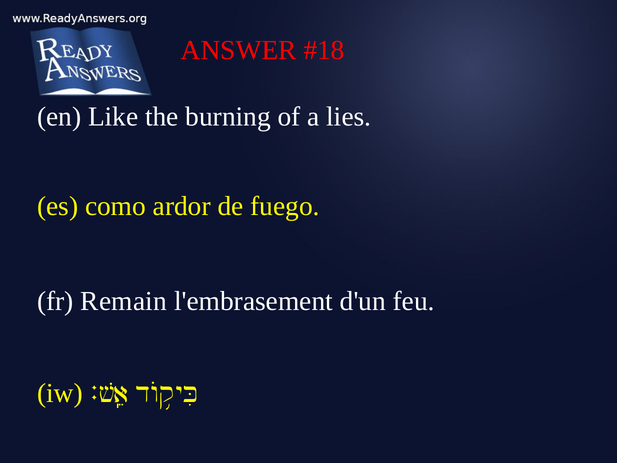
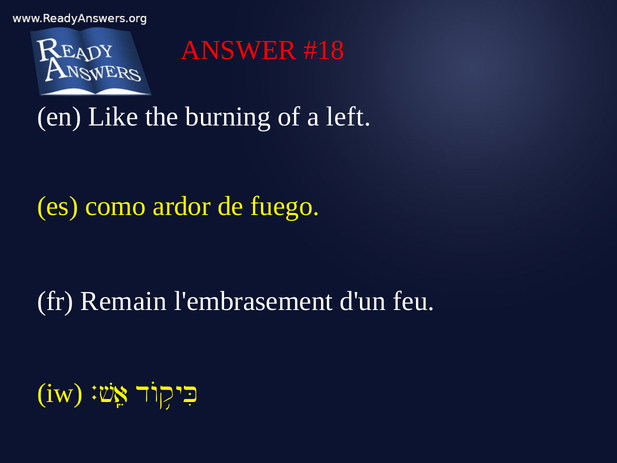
lies: lies -> left
